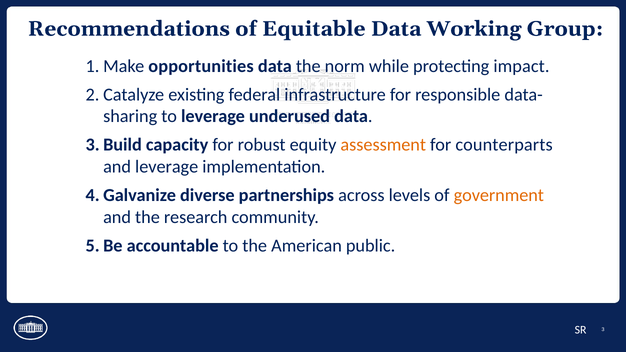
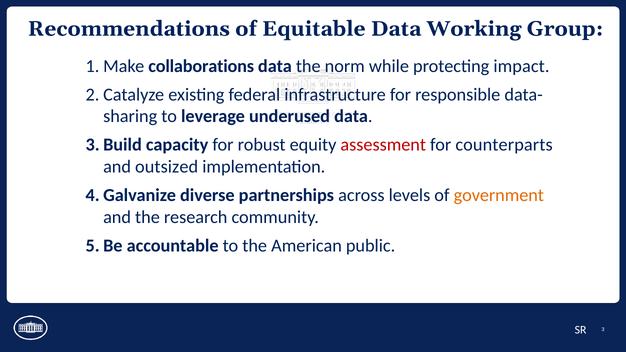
opportunities: opportunities -> collaborations
assessment colour: orange -> red
and leverage: leverage -> outsized
